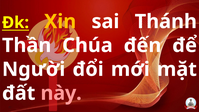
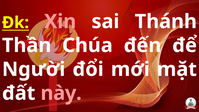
Xin colour: yellow -> pink
